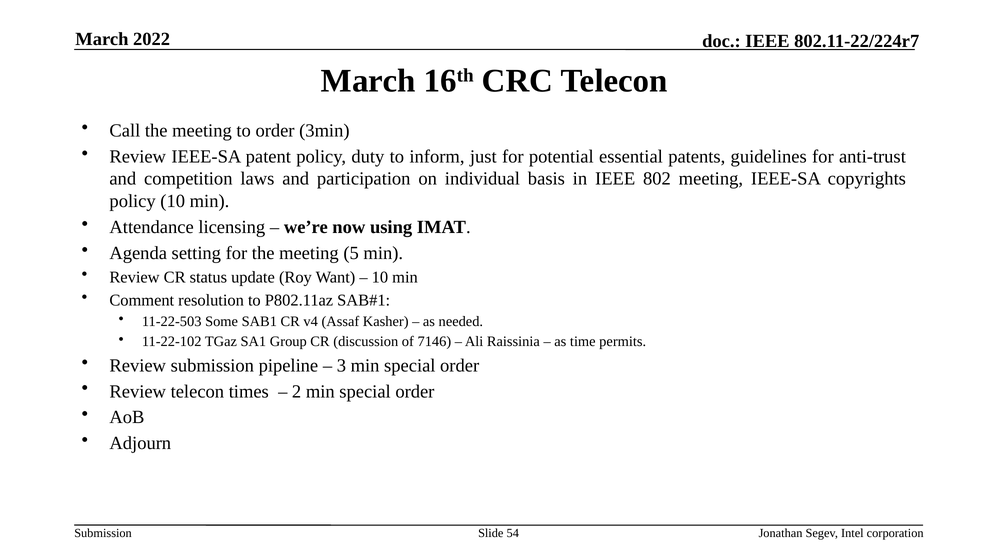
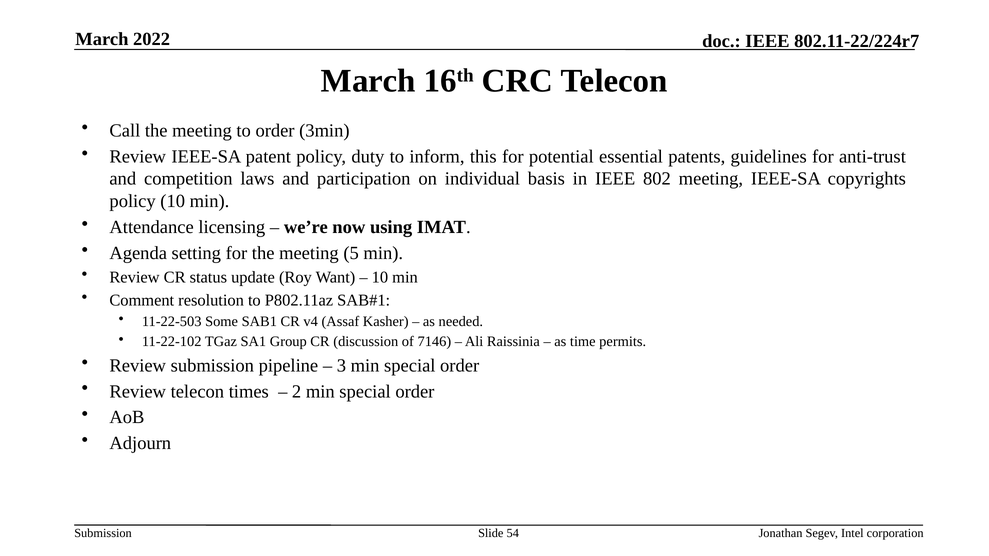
just: just -> this
